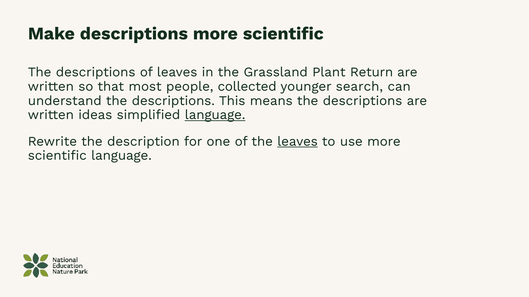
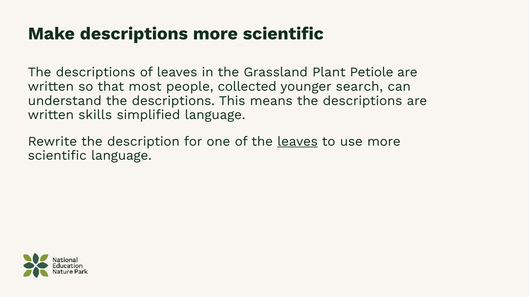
Return: Return -> Petiole
ideas: ideas -> skills
language at (215, 115) underline: present -> none
